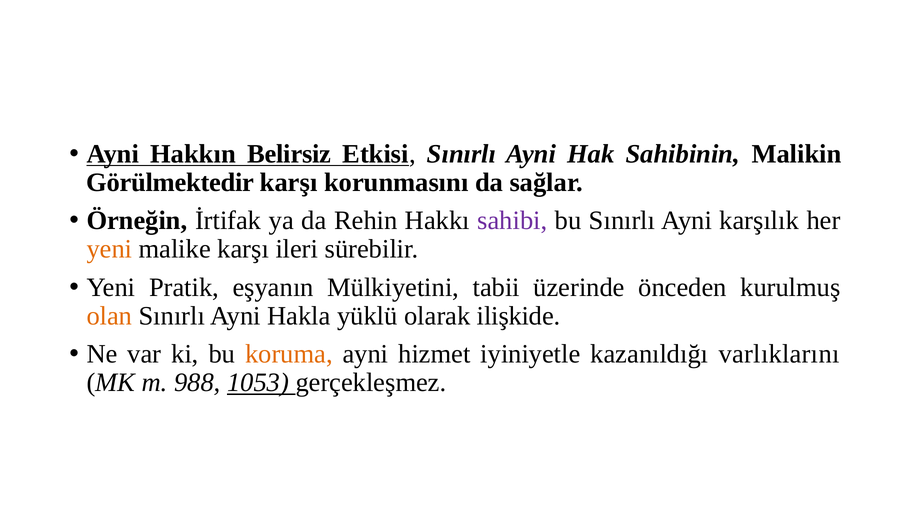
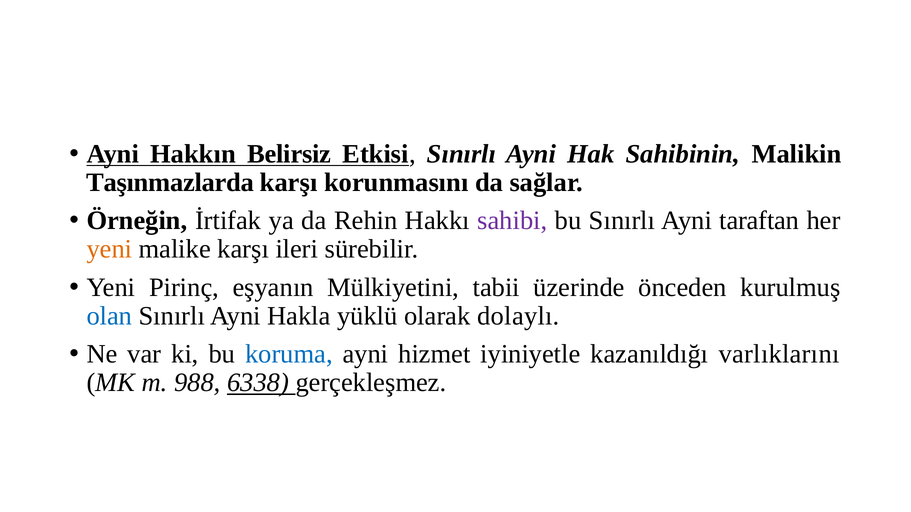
Görülmektedir: Görülmektedir -> Taşınmazlarda
karşılık: karşılık -> taraftan
Pratik: Pratik -> Pirinç
olan colour: orange -> blue
ilişkide: ilişkide -> dolaylı
koruma colour: orange -> blue
1053: 1053 -> 6338
